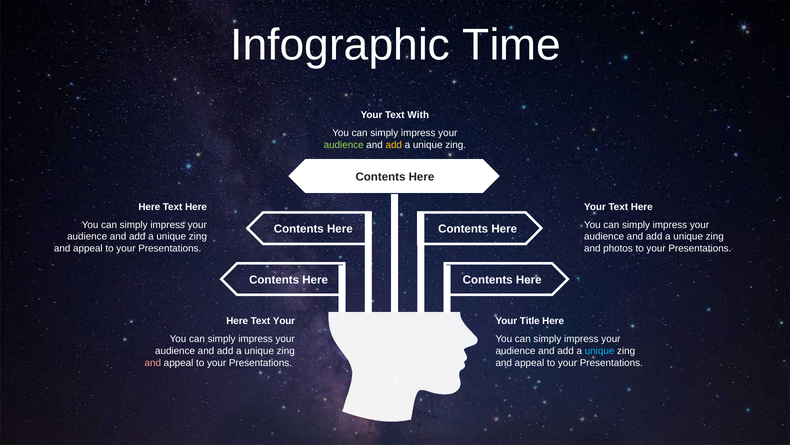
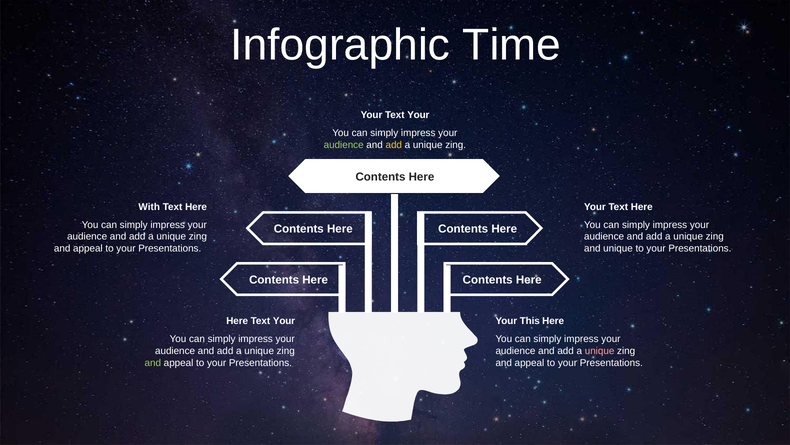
Your Text With: With -> Your
Here at (149, 207): Here -> With
and photos: photos -> unique
Title: Title -> This
unique at (600, 351) colour: light blue -> pink
and at (153, 362) colour: pink -> light green
